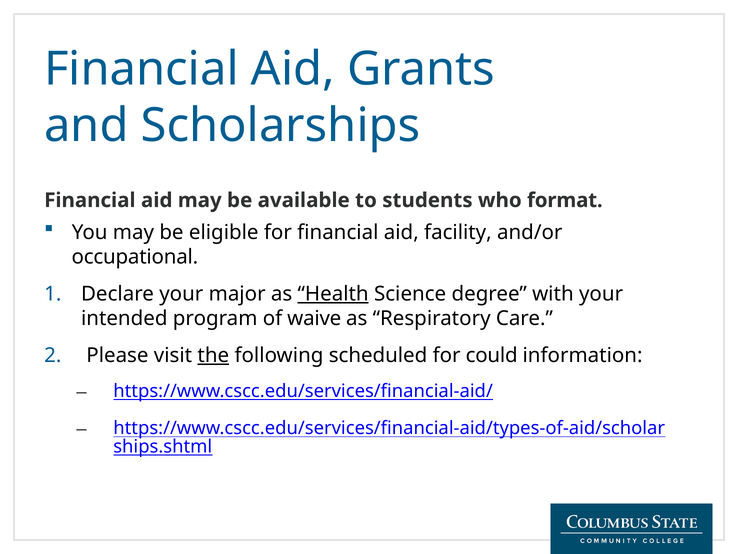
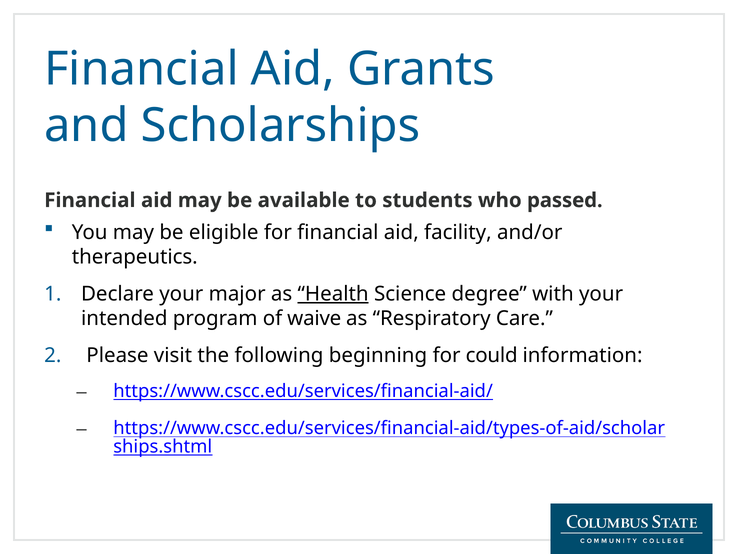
format: format -> passed
occupational: occupational -> therapeutics
the underline: present -> none
scheduled: scheduled -> beginning
